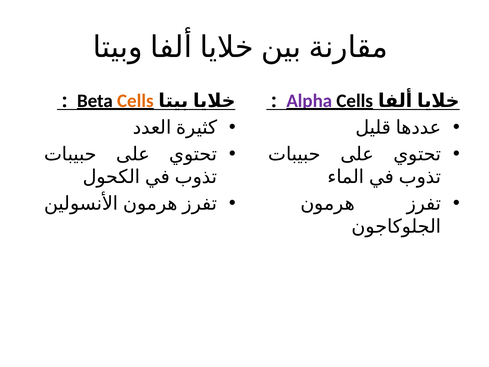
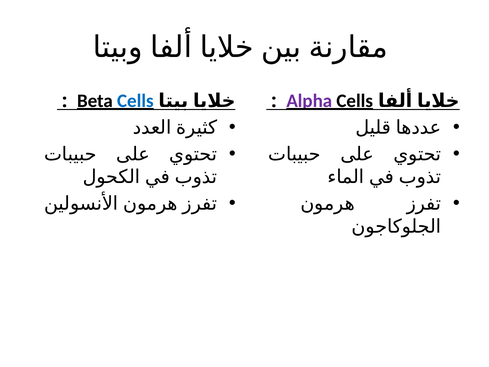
Cells at (135, 101) colour: orange -> blue
